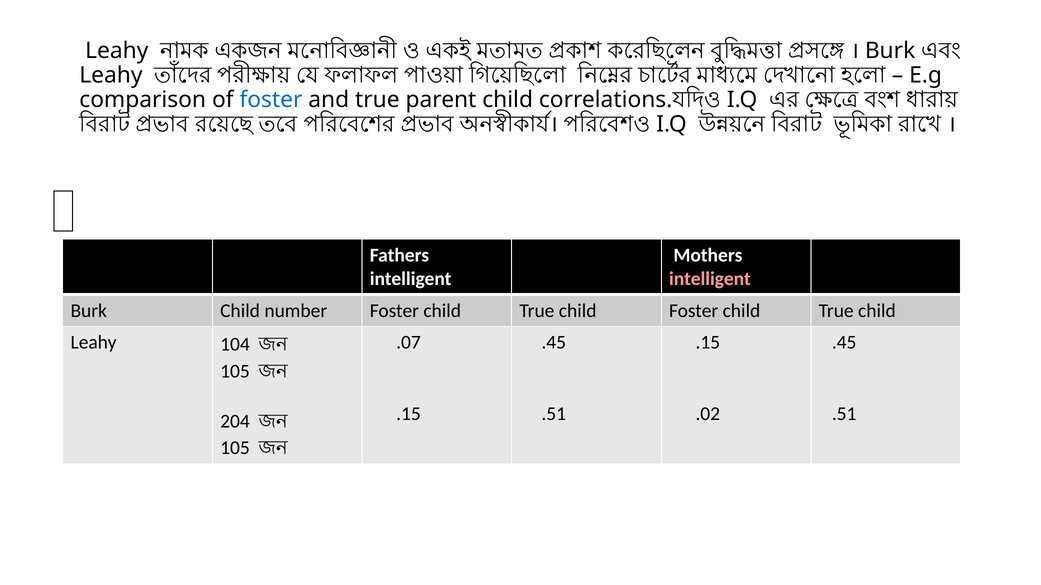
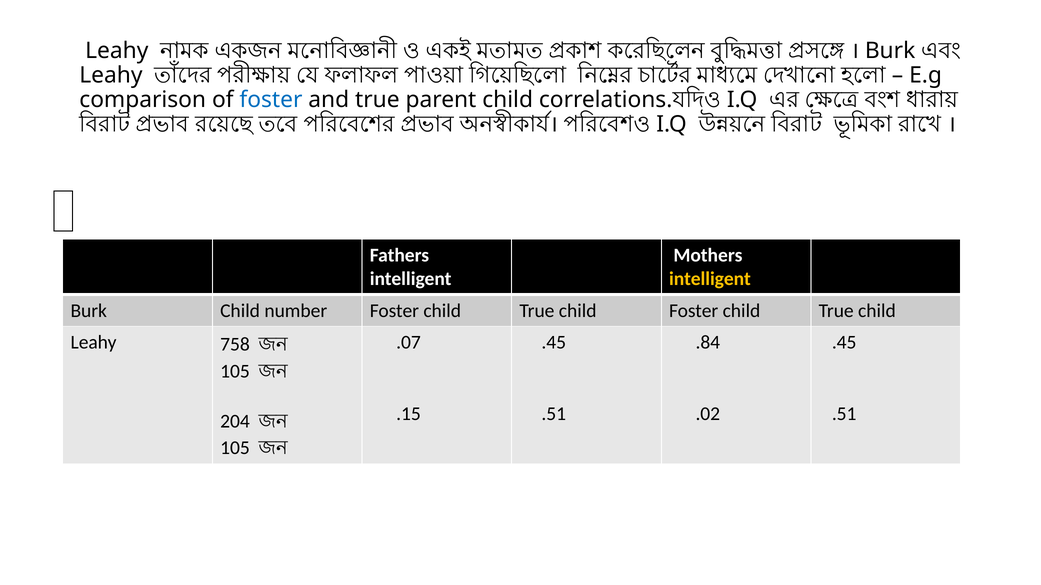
intelligent at (710, 279) colour: pink -> yellow
104: 104 -> 758
.15 at (708, 343): .15 -> .84
